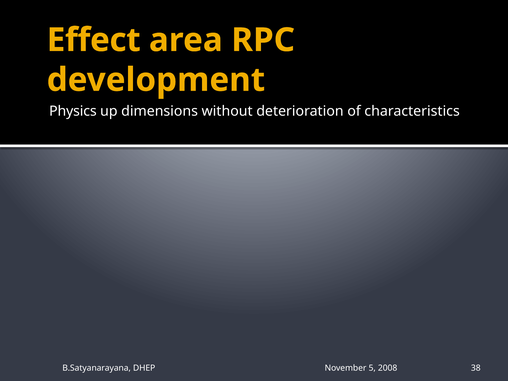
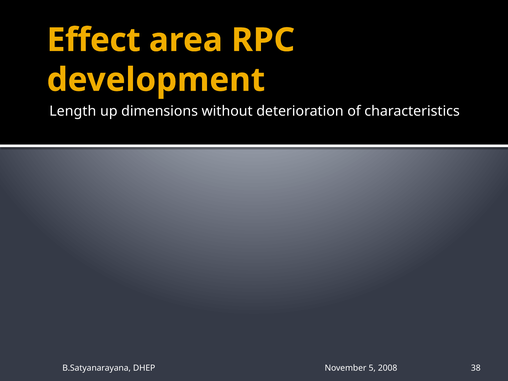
Physics: Physics -> Length
